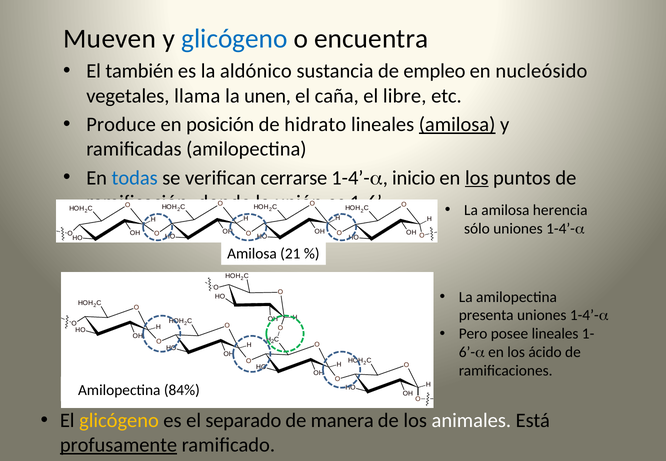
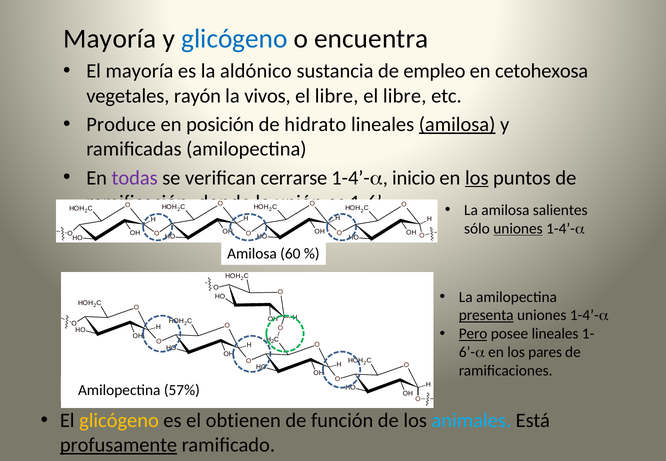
Mueven at (110, 39): Mueven -> Mayoría
El también: también -> mayoría
nucleósido: nucleósido -> cetohexosa
llama: llama -> rayón
unen: unen -> vivos
caña at (337, 96): caña -> libre
todas colour: blue -> purple
herencia: herencia -> salientes
uniones at (518, 229) underline: none -> present
21: 21 -> 60
presenta underline: none -> present
Pero underline: none -> present
ácido: ácido -> pares
84%: 84% -> 57%
separado: separado -> obtienen
manera: manera -> función
animales colour: white -> light blue
